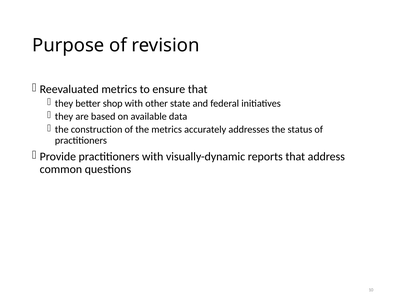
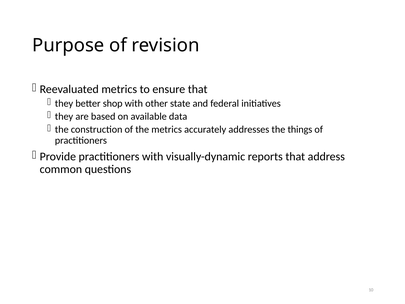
status: status -> things
